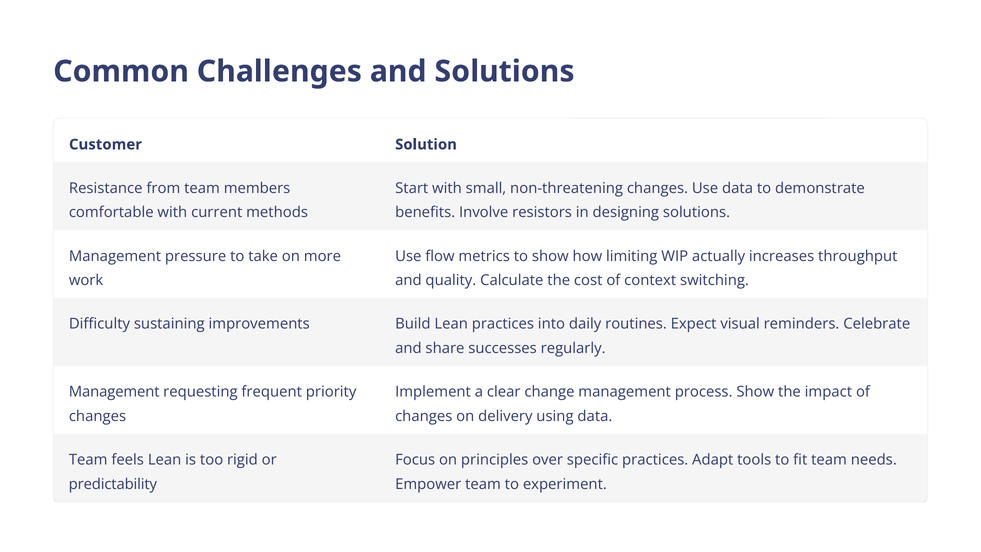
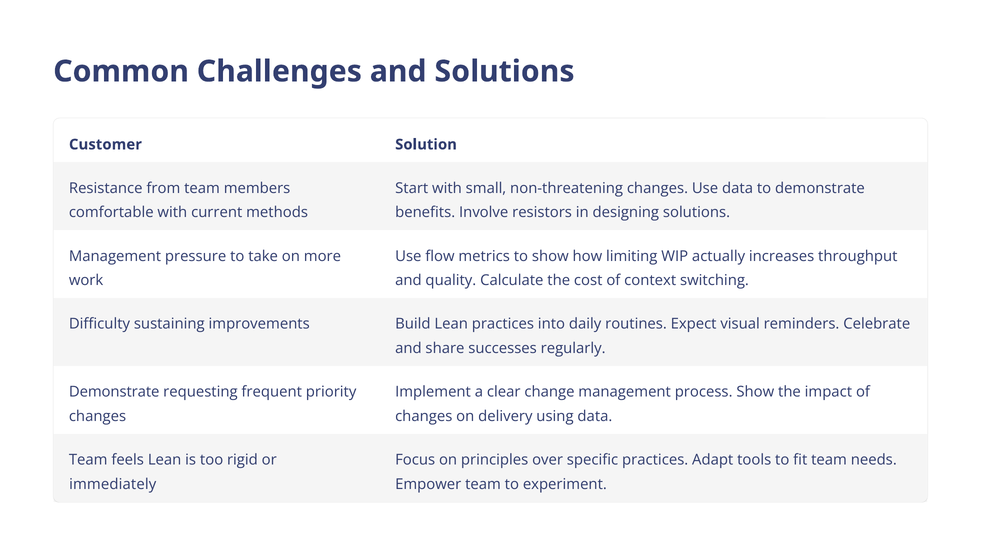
Management at (114, 392): Management -> Demonstrate
predictability: predictability -> immediately
